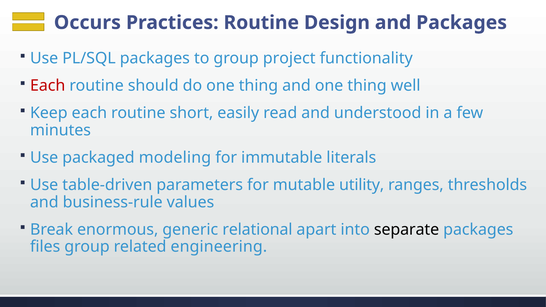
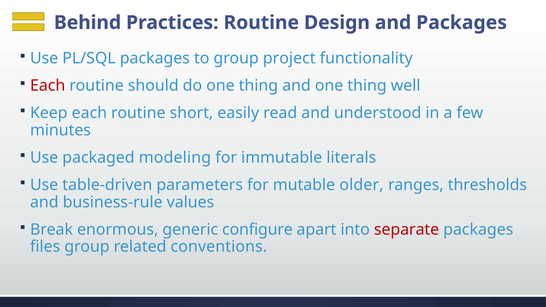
Occurs: Occurs -> Behind
utility: utility -> older
relational: relational -> configure
separate colour: black -> red
engineering: engineering -> conventions
